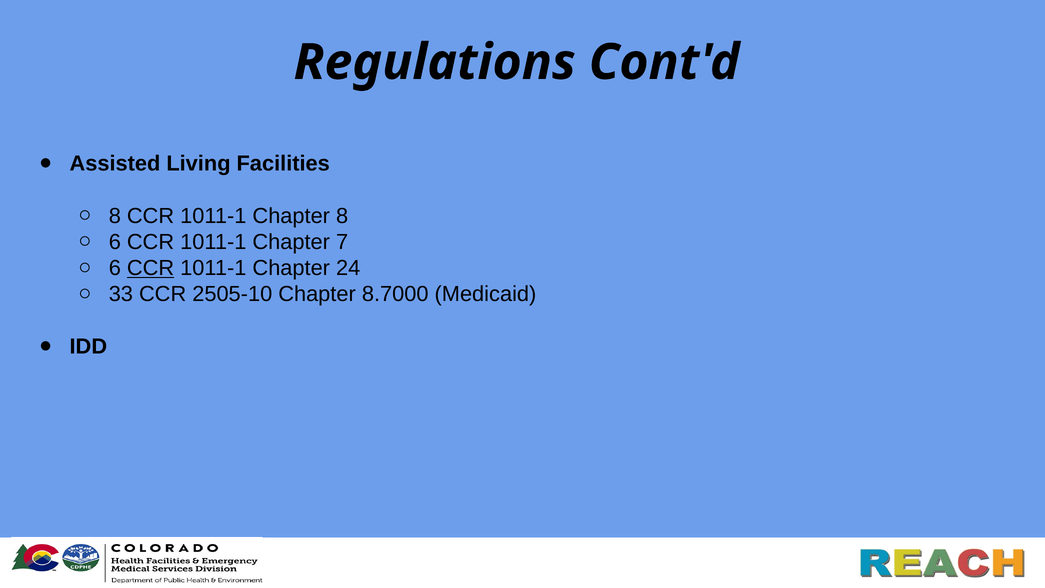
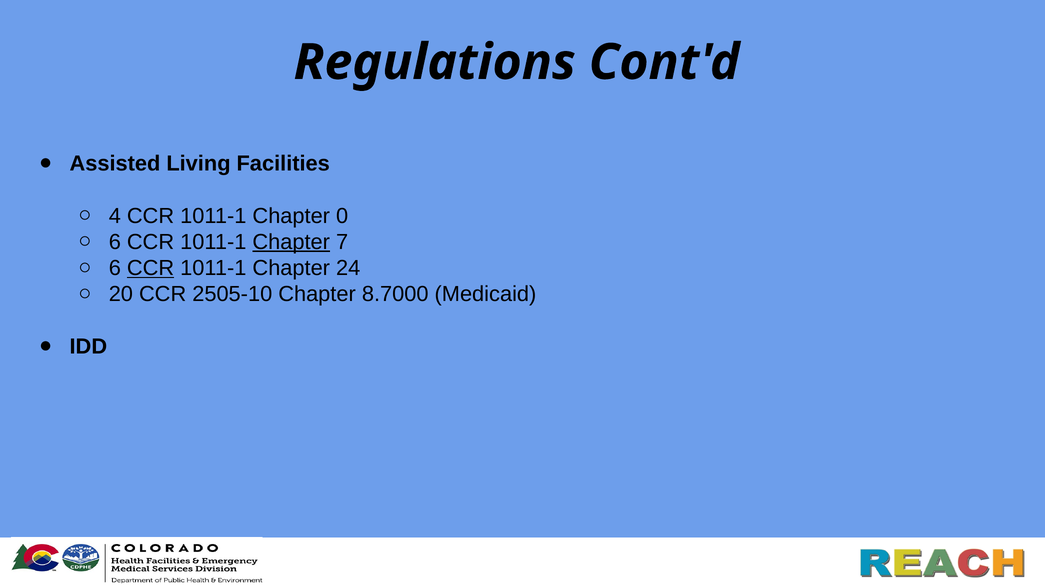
8 at (115, 216): 8 -> 4
Chapter 8: 8 -> 0
Chapter at (291, 242) underline: none -> present
33: 33 -> 20
